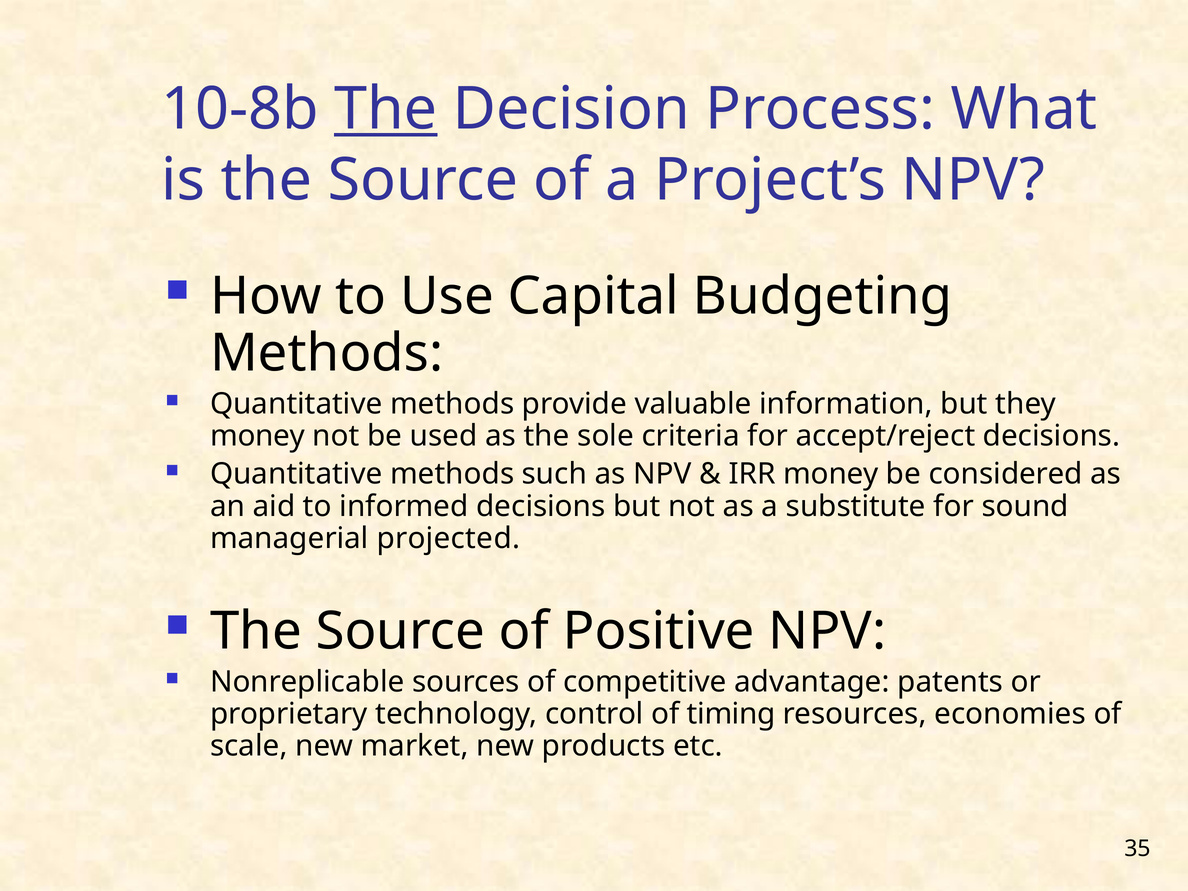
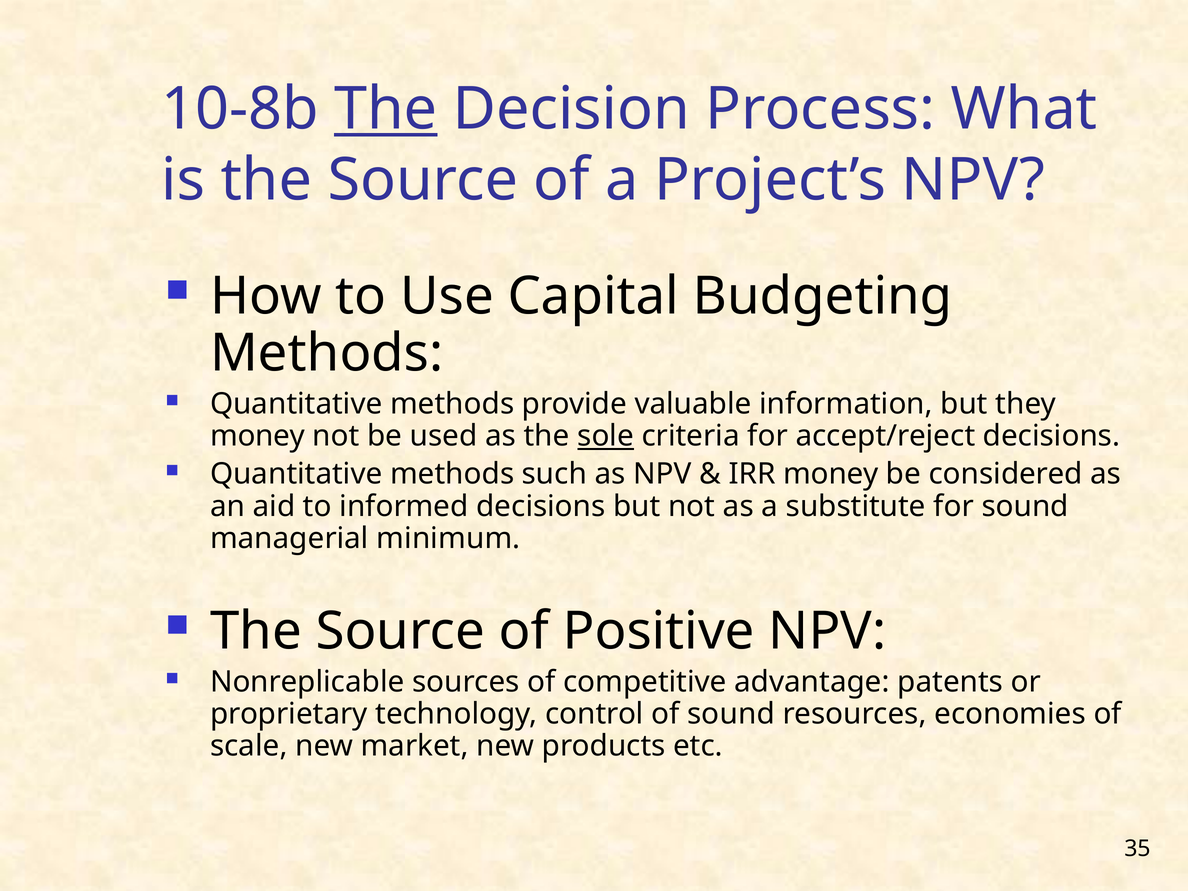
sole underline: none -> present
projected: projected -> minimum
of timing: timing -> sound
